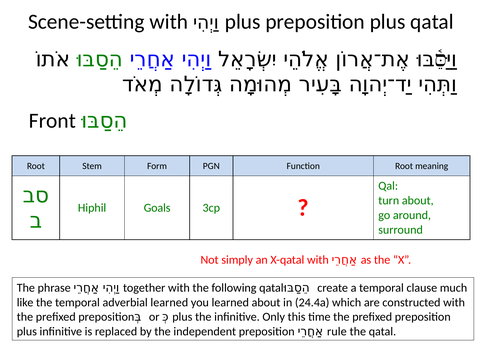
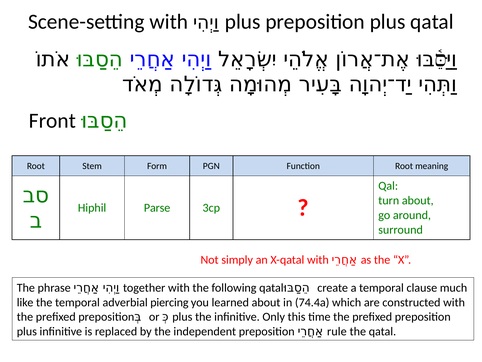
Goals: Goals -> Parse
adverbial learned: learned -> piercing
24.4a: 24.4a -> 74.4a
